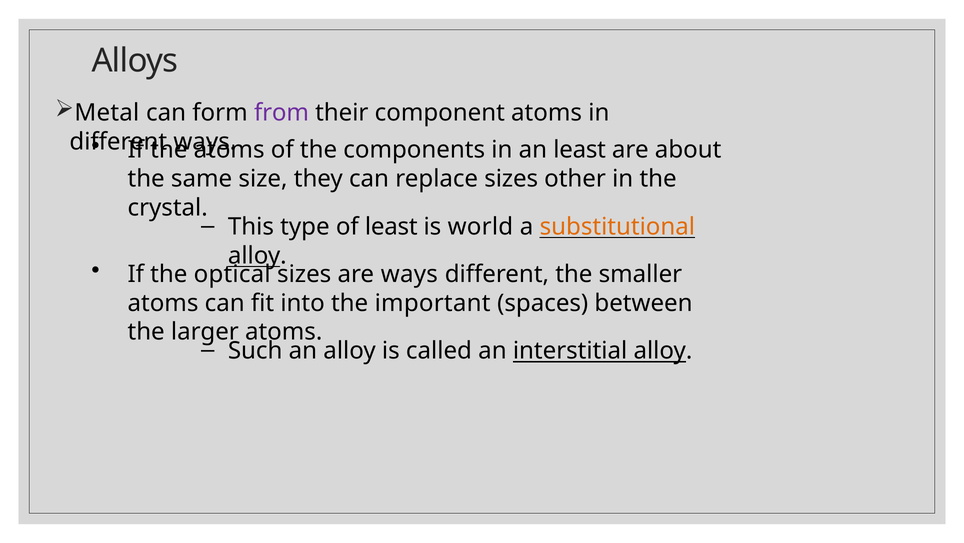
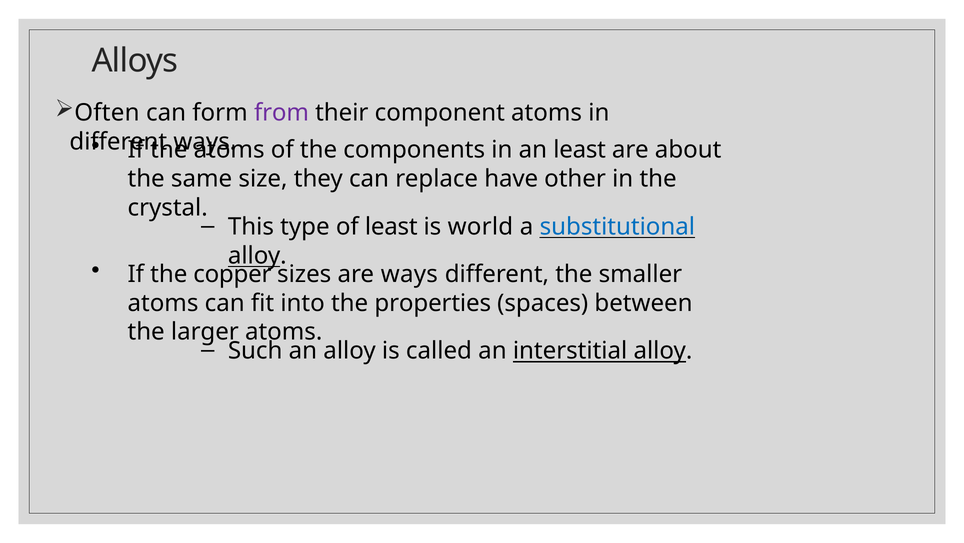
Metal: Metal -> Often
replace sizes: sizes -> have
substitutional colour: orange -> blue
optical: optical -> copper
important: important -> properties
